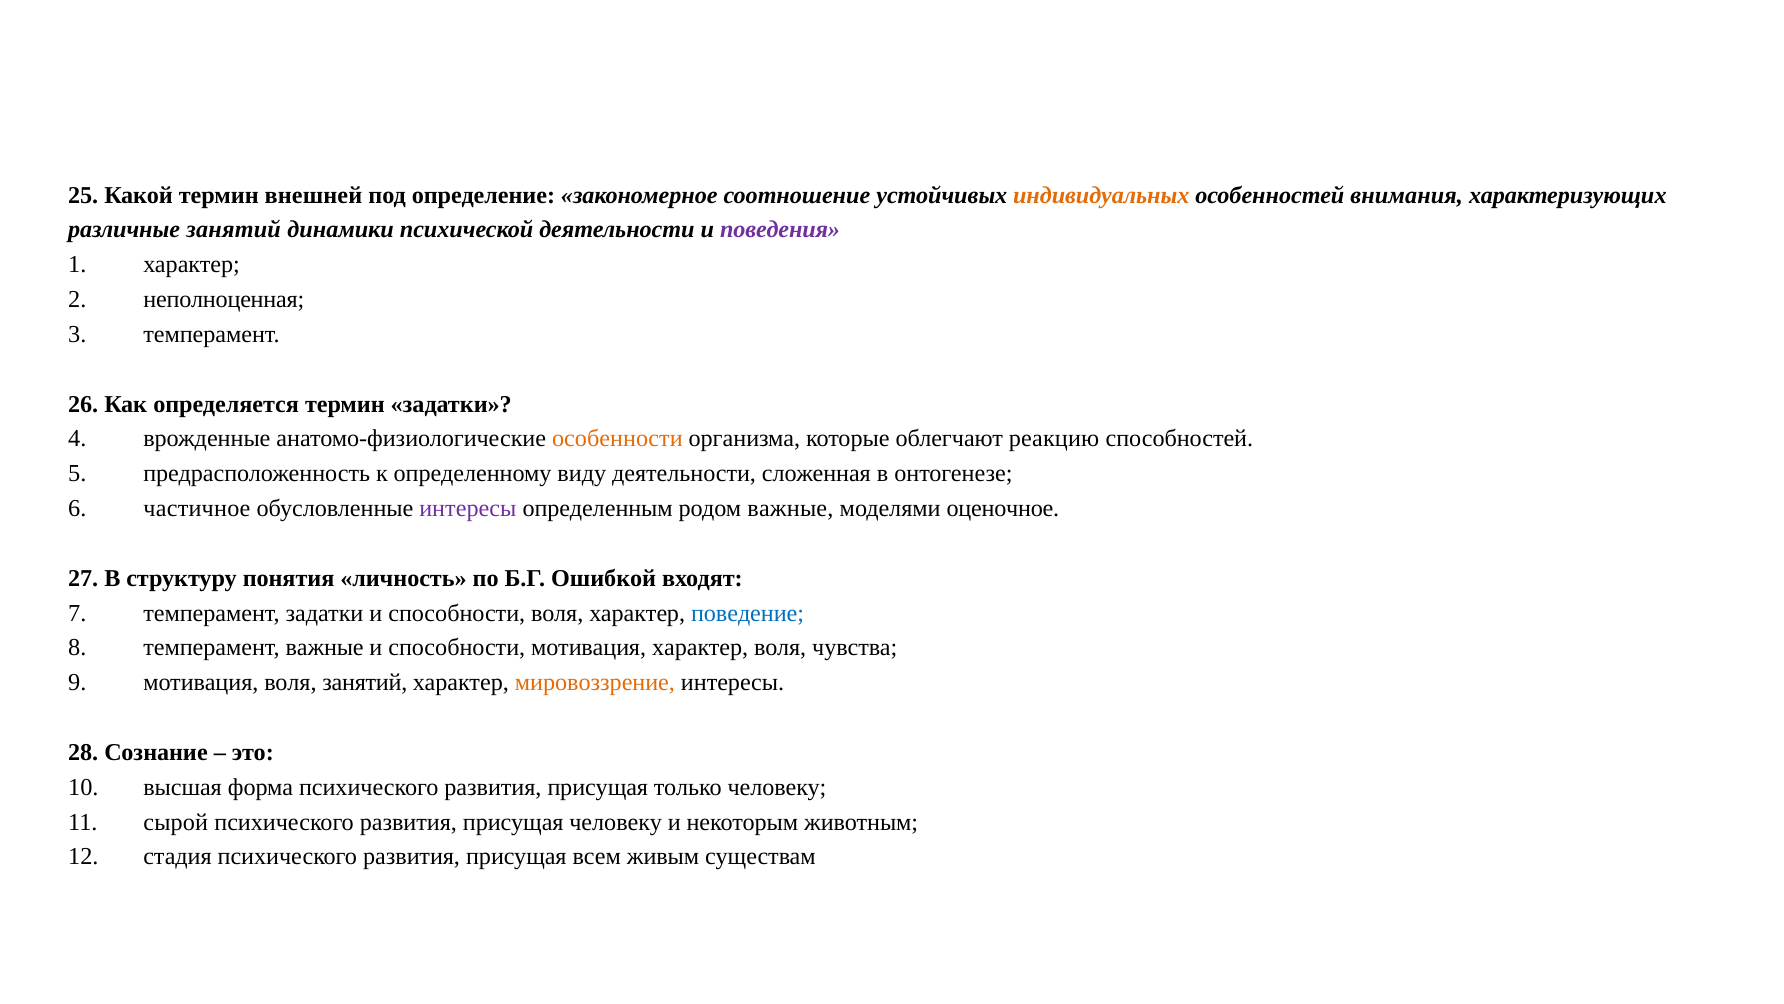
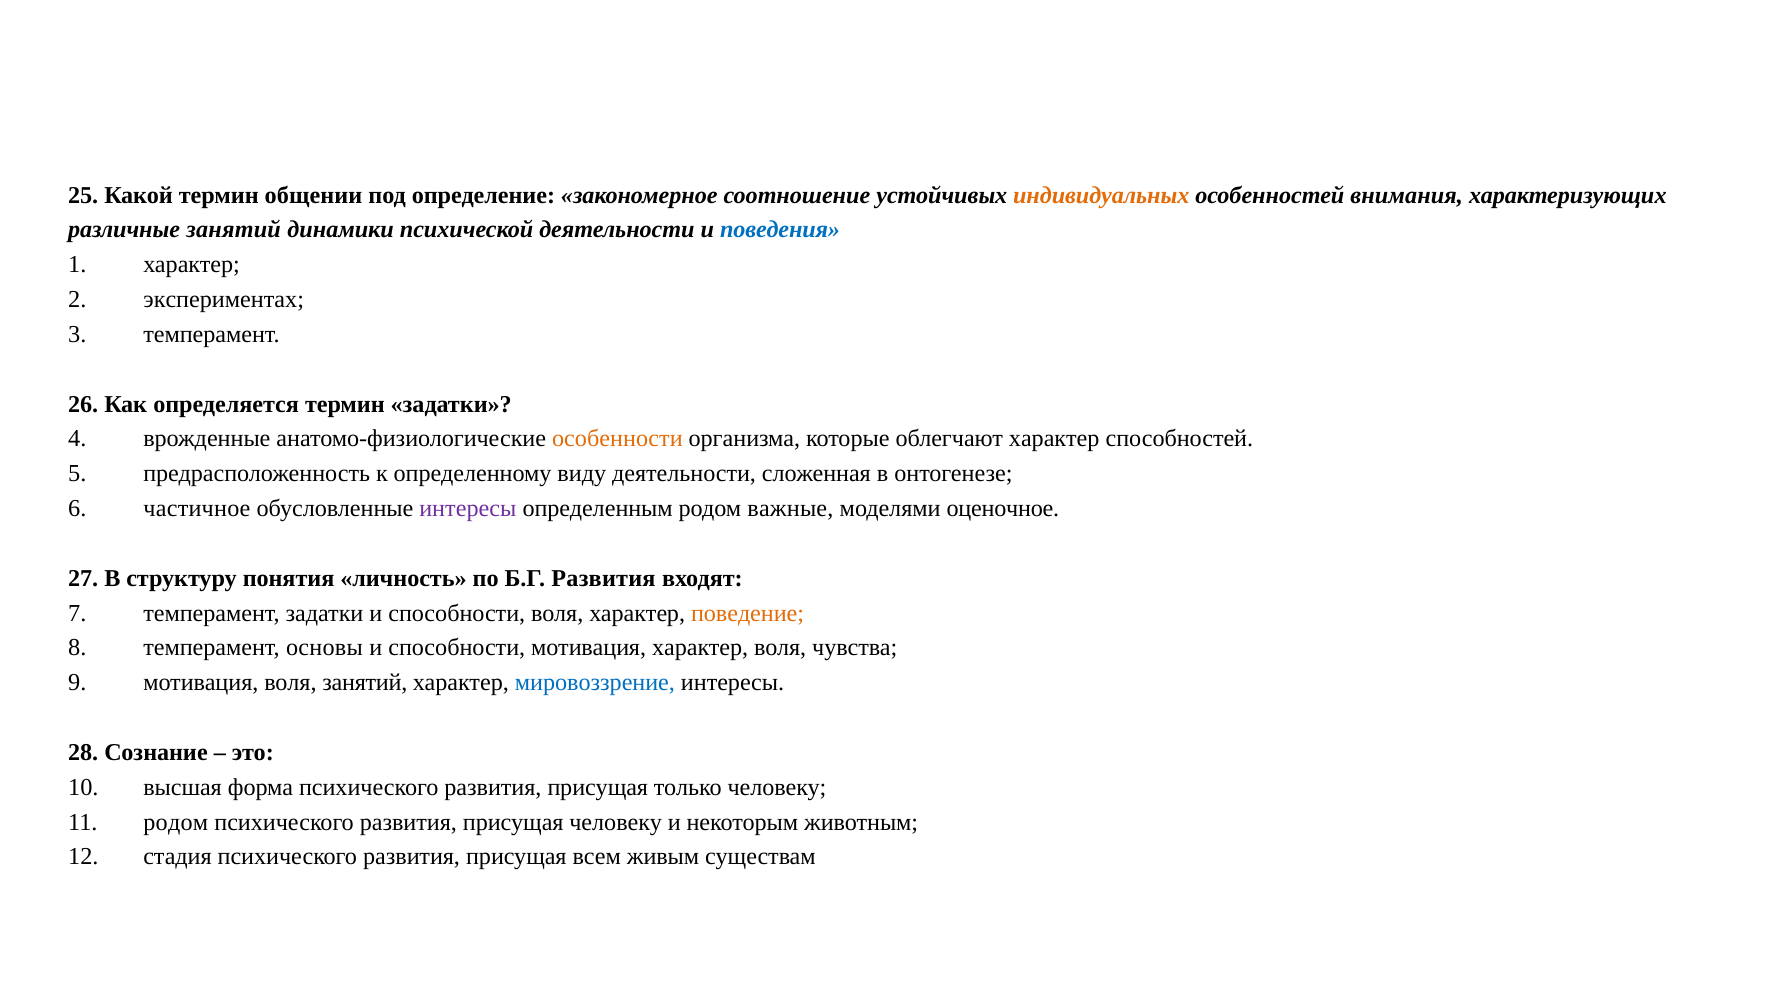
внешней: внешней -> общении
поведения colour: purple -> blue
неполноценная: неполноценная -> экспериментах
облегчают реакцию: реакцию -> характер
Б.Г Ошибкой: Ошибкой -> Развития
поведение colour: blue -> orange
темперамент важные: важные -> основы
мировоззрение colour: orange -> blue
сырой at (176, 822): сырой -> родом
